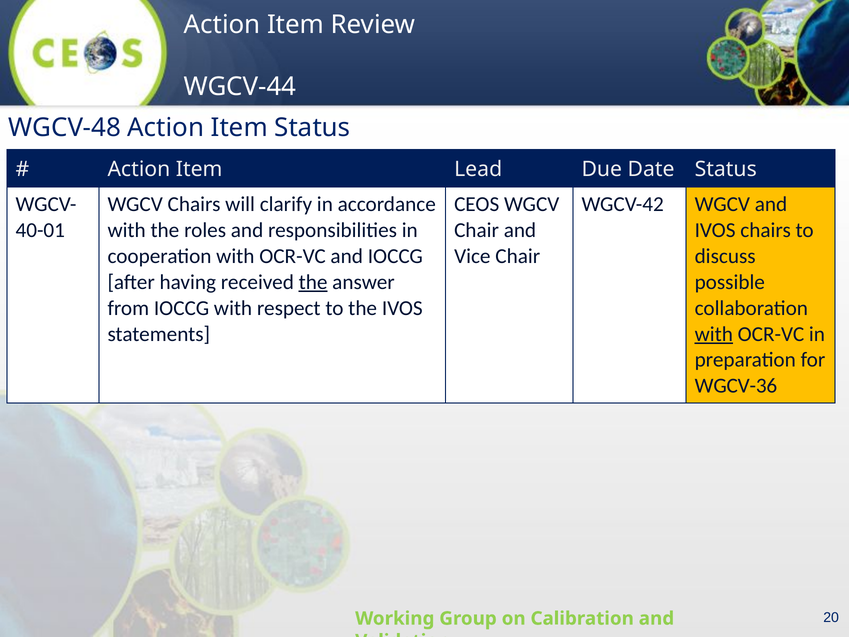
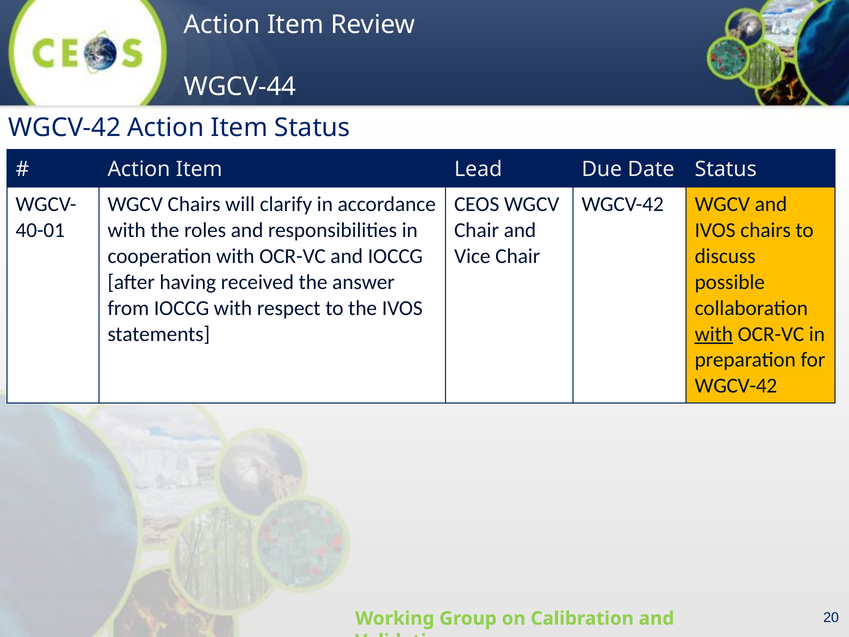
WGCV-48 at (65, 128): WGCV-48 -> WGCV-42
the at (313, 282) underline: present -> none
WGCV-36 at (736, 386): WGCV-36 -> WGCV-42
